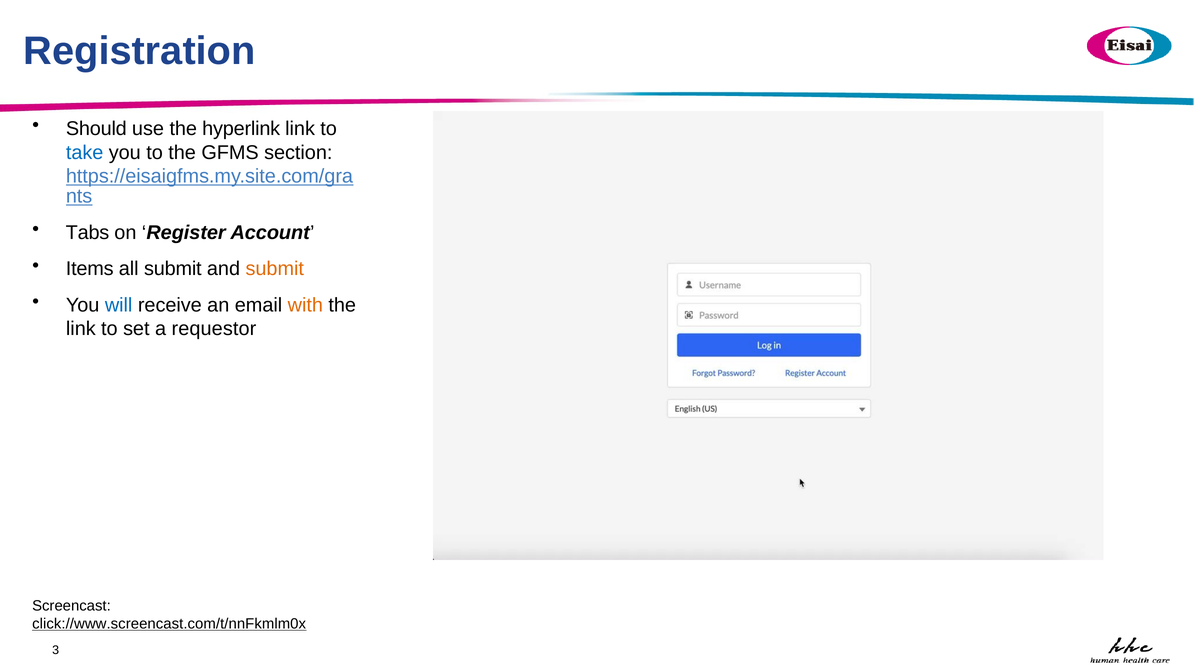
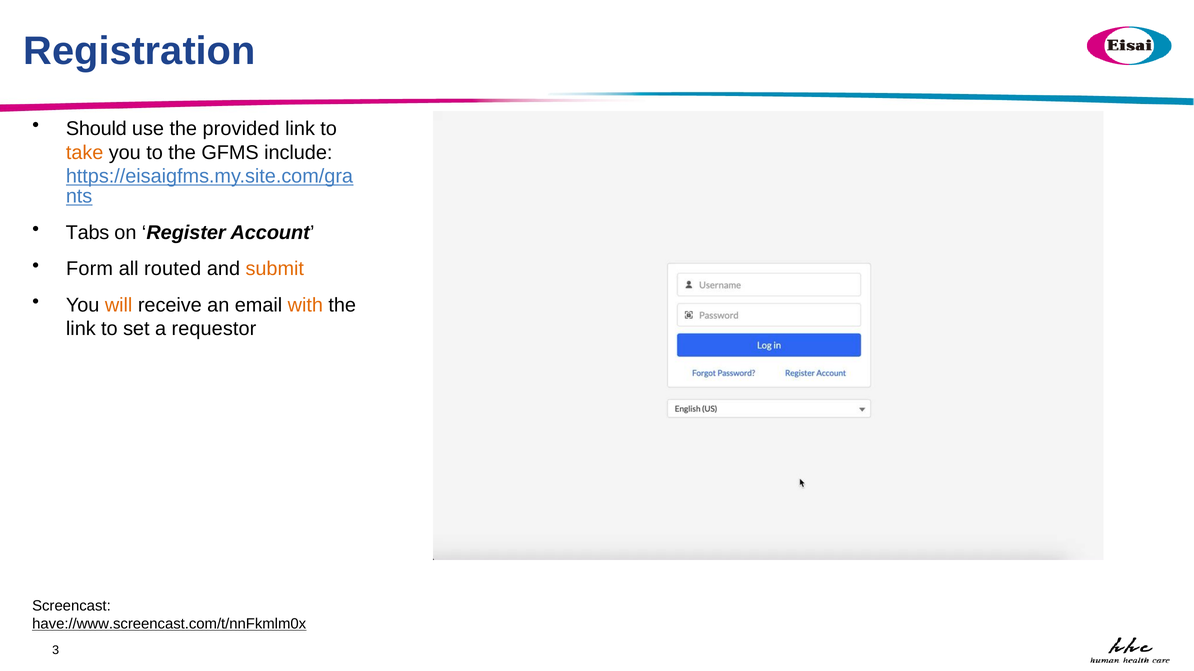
hyperlink: hyperlink -> provided
take colour: blue -> orange
section: section -> include
Items: Items -> Form
all submit: submit -> routed
will colour: blue -> orange
click://www.screencast.com/t/nnFkmlm0x: click://www.screencast.com/t/nnFkmlm0x -> have://www.screencast.com/t/nnFkmlm0x
